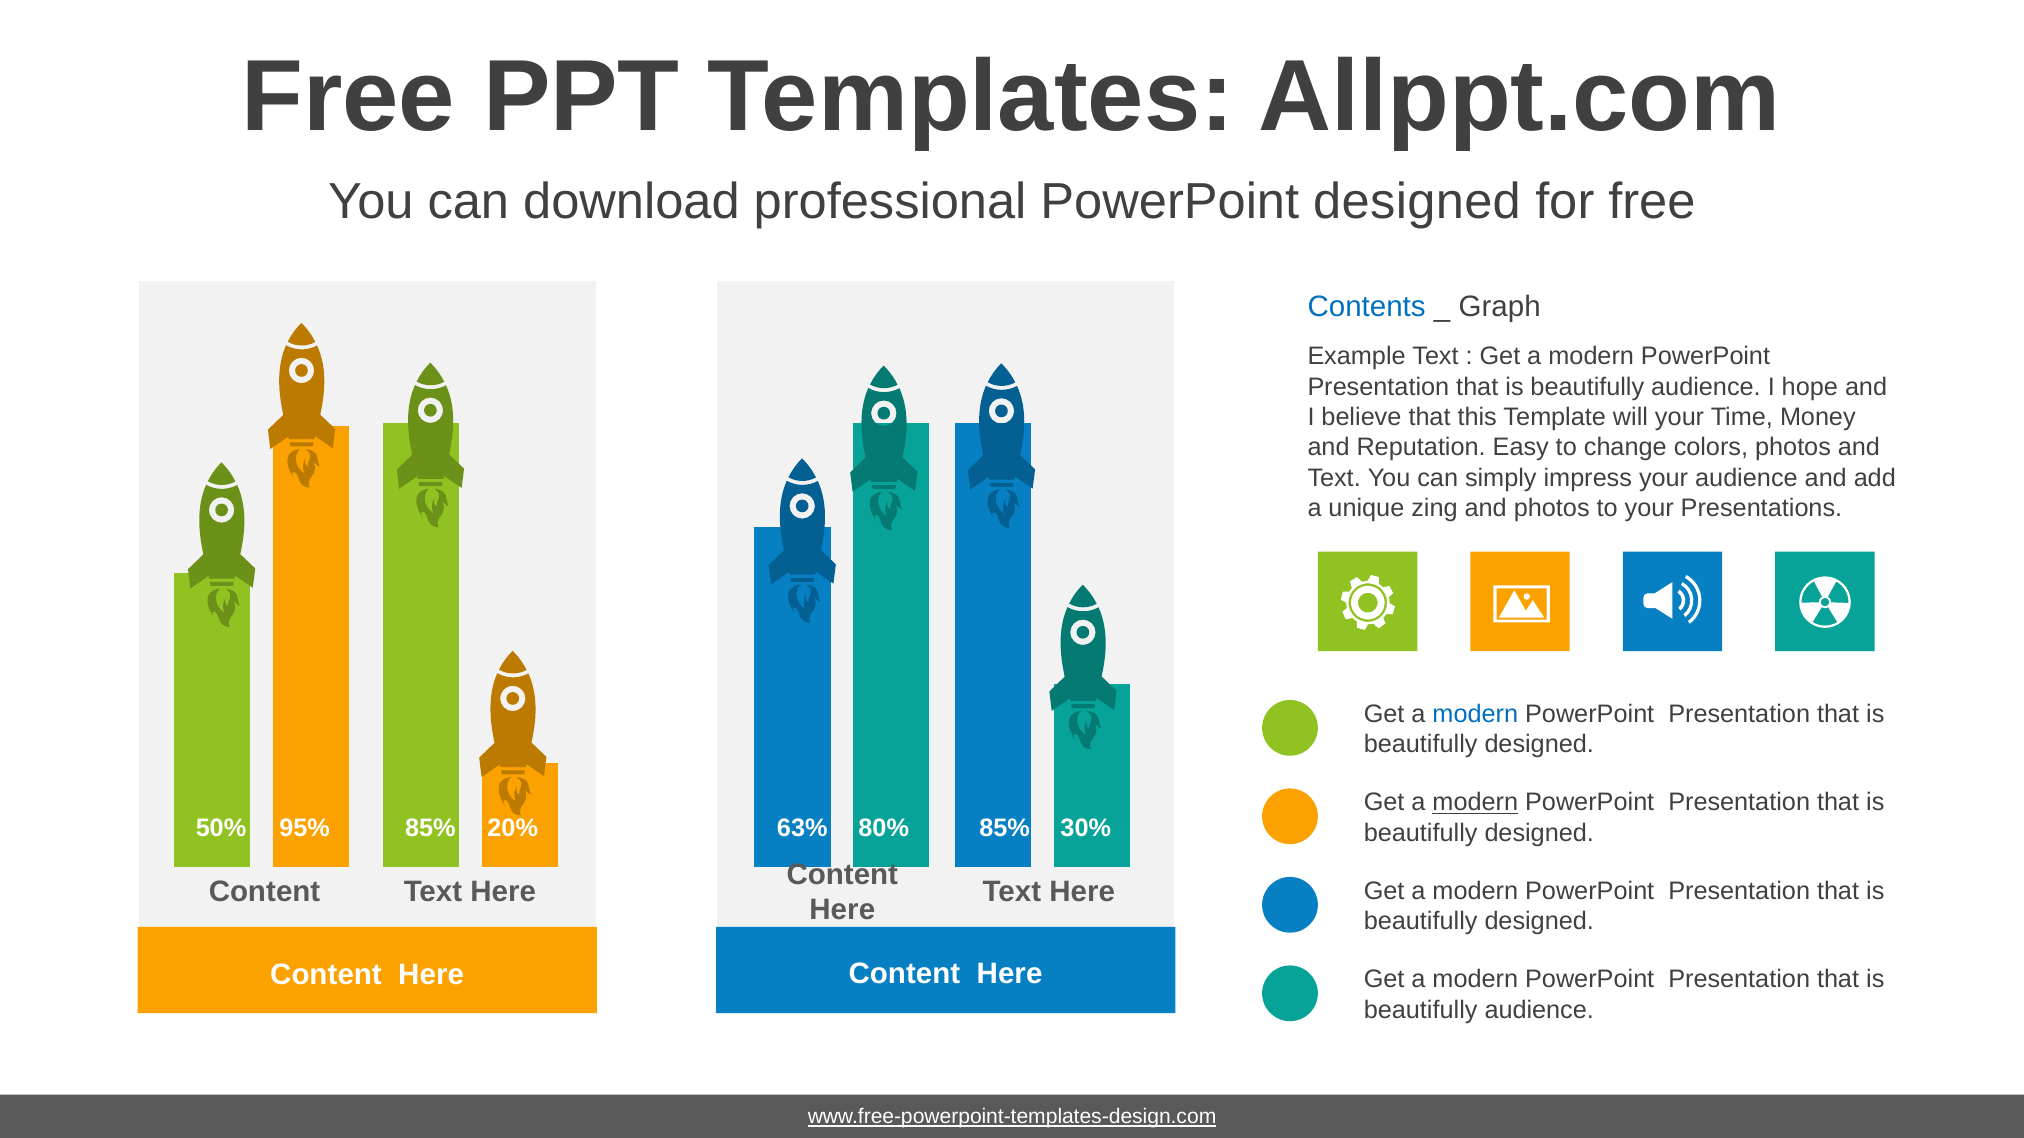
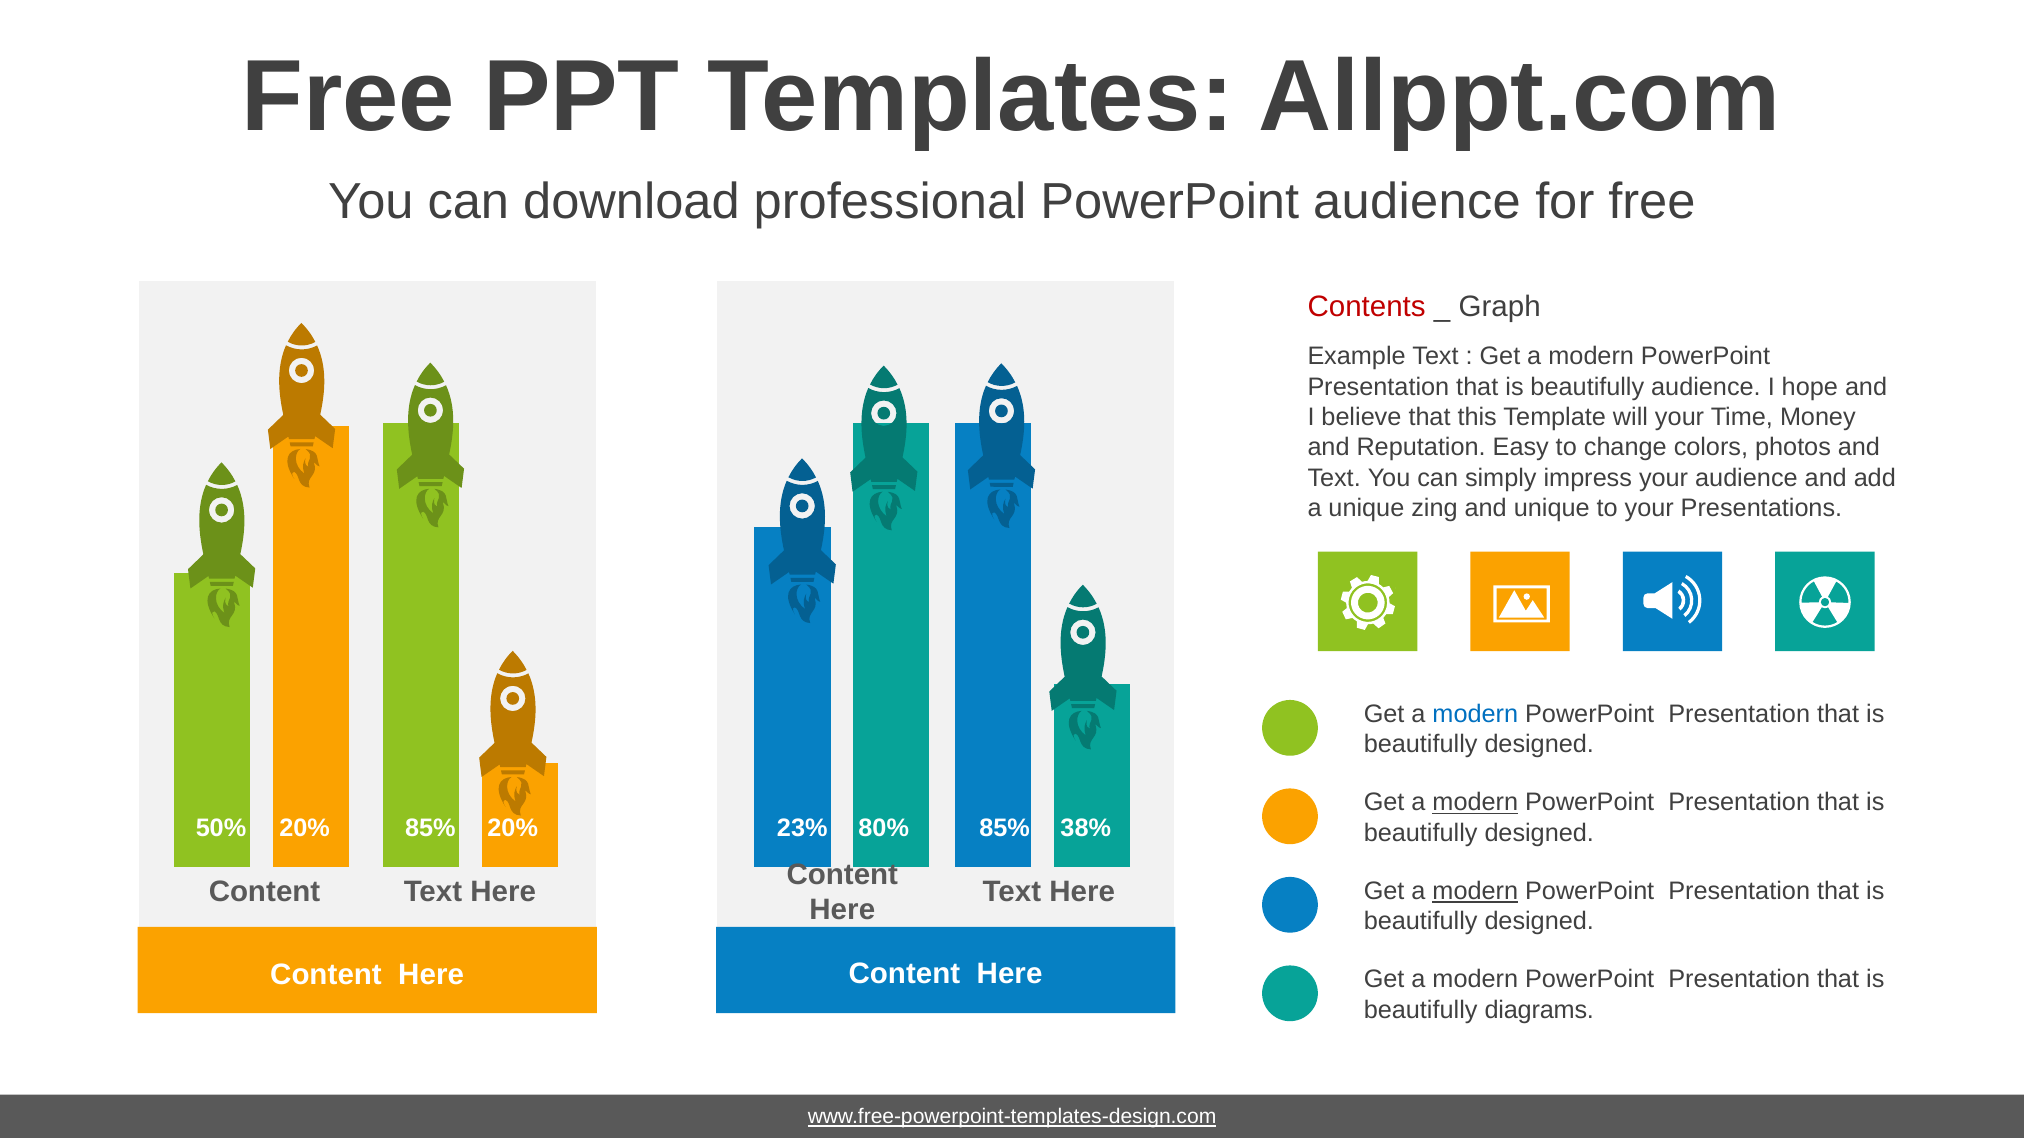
PowerPoint designed: designed -> audience
Contents colour: blue -> red
and photos: photos -> unique
50% 95%: 95% -> 20%
63%: 63% -> 23%
30%: 30% -> 38%
modern at (1475, 891) underline: none -> present
audience at (1539, 1010): audience -> diagrams
